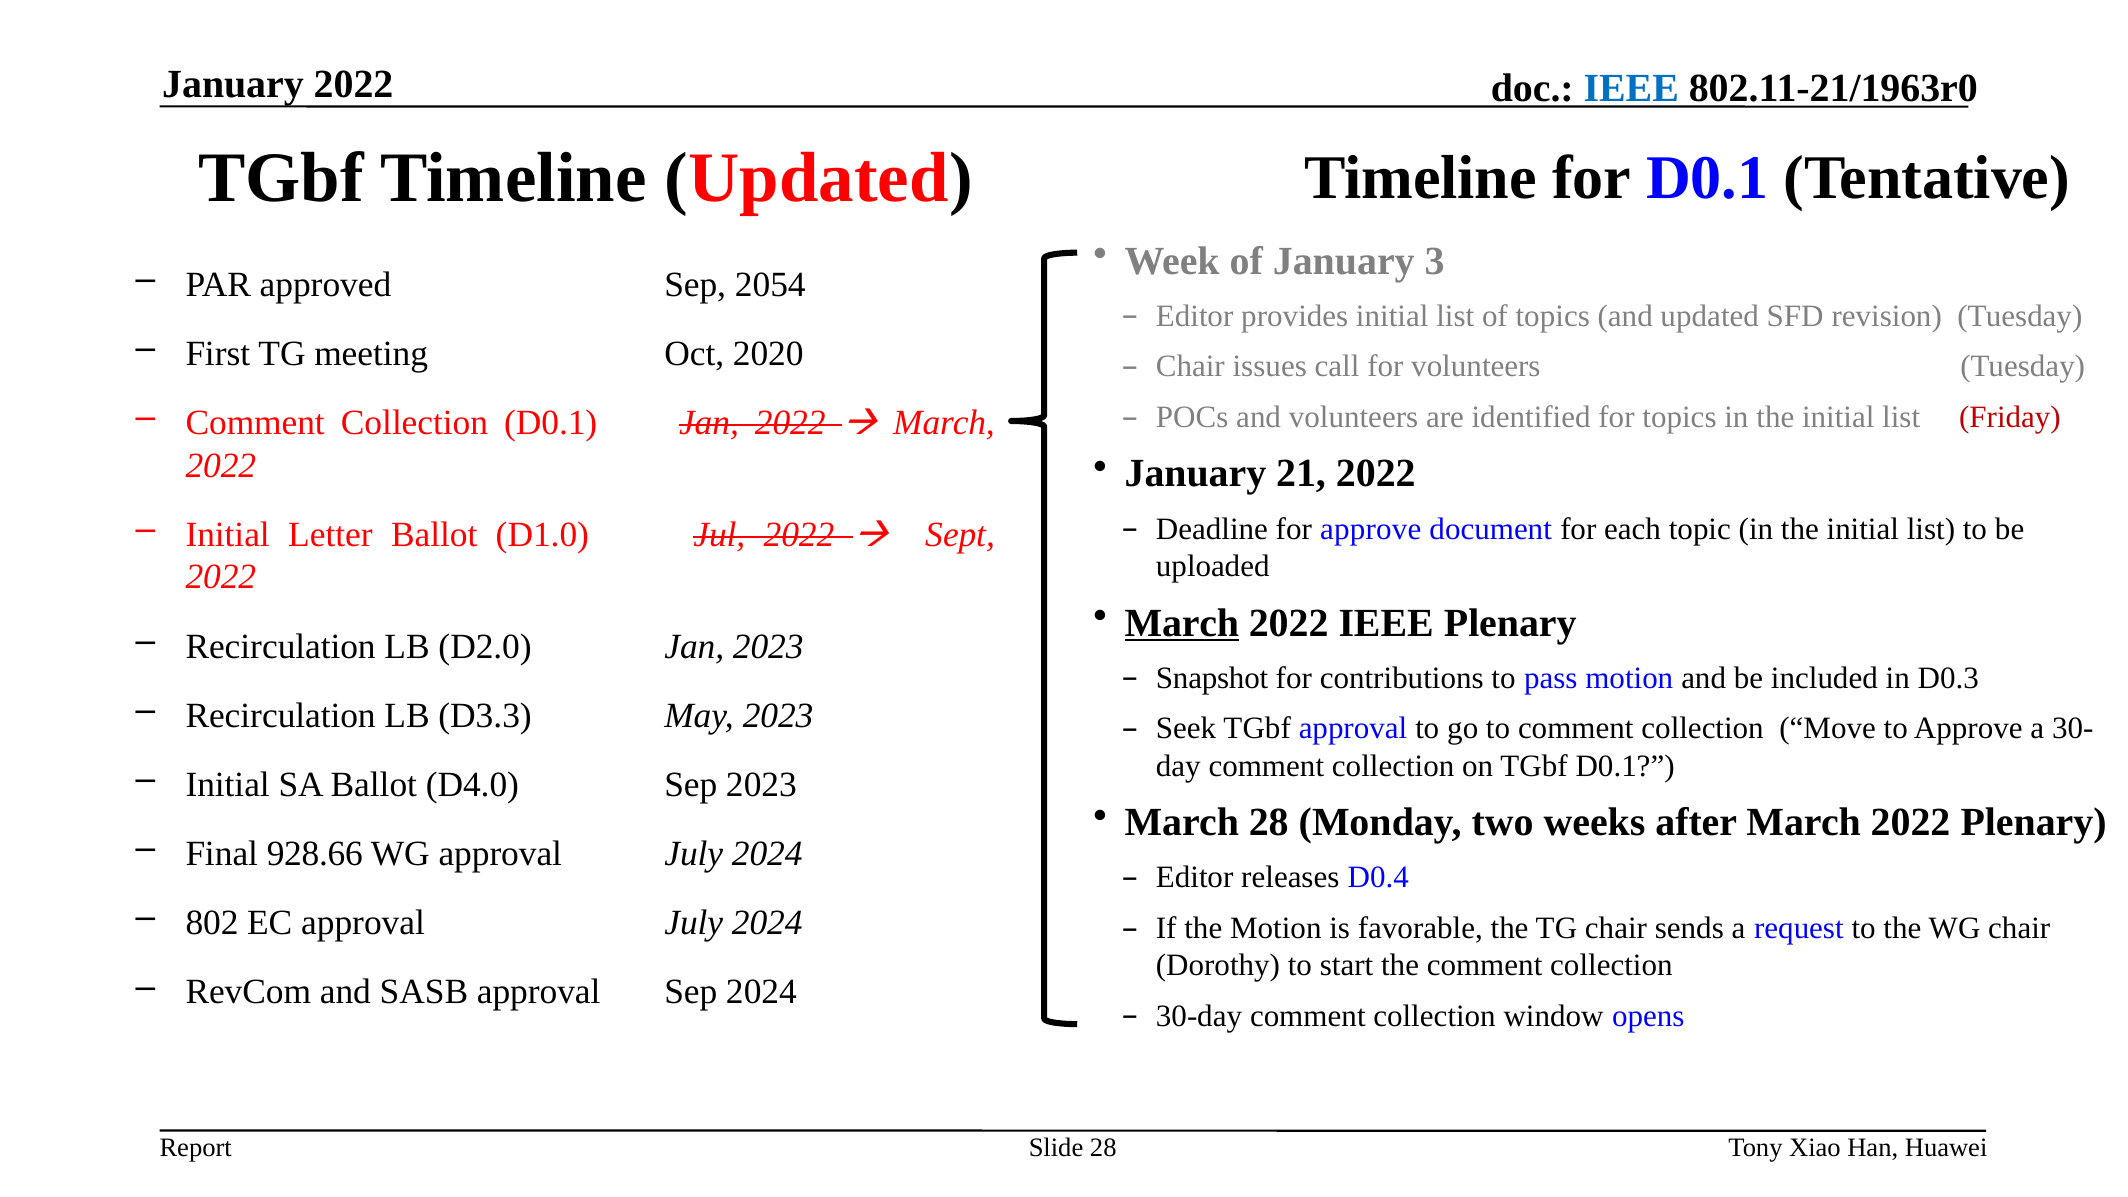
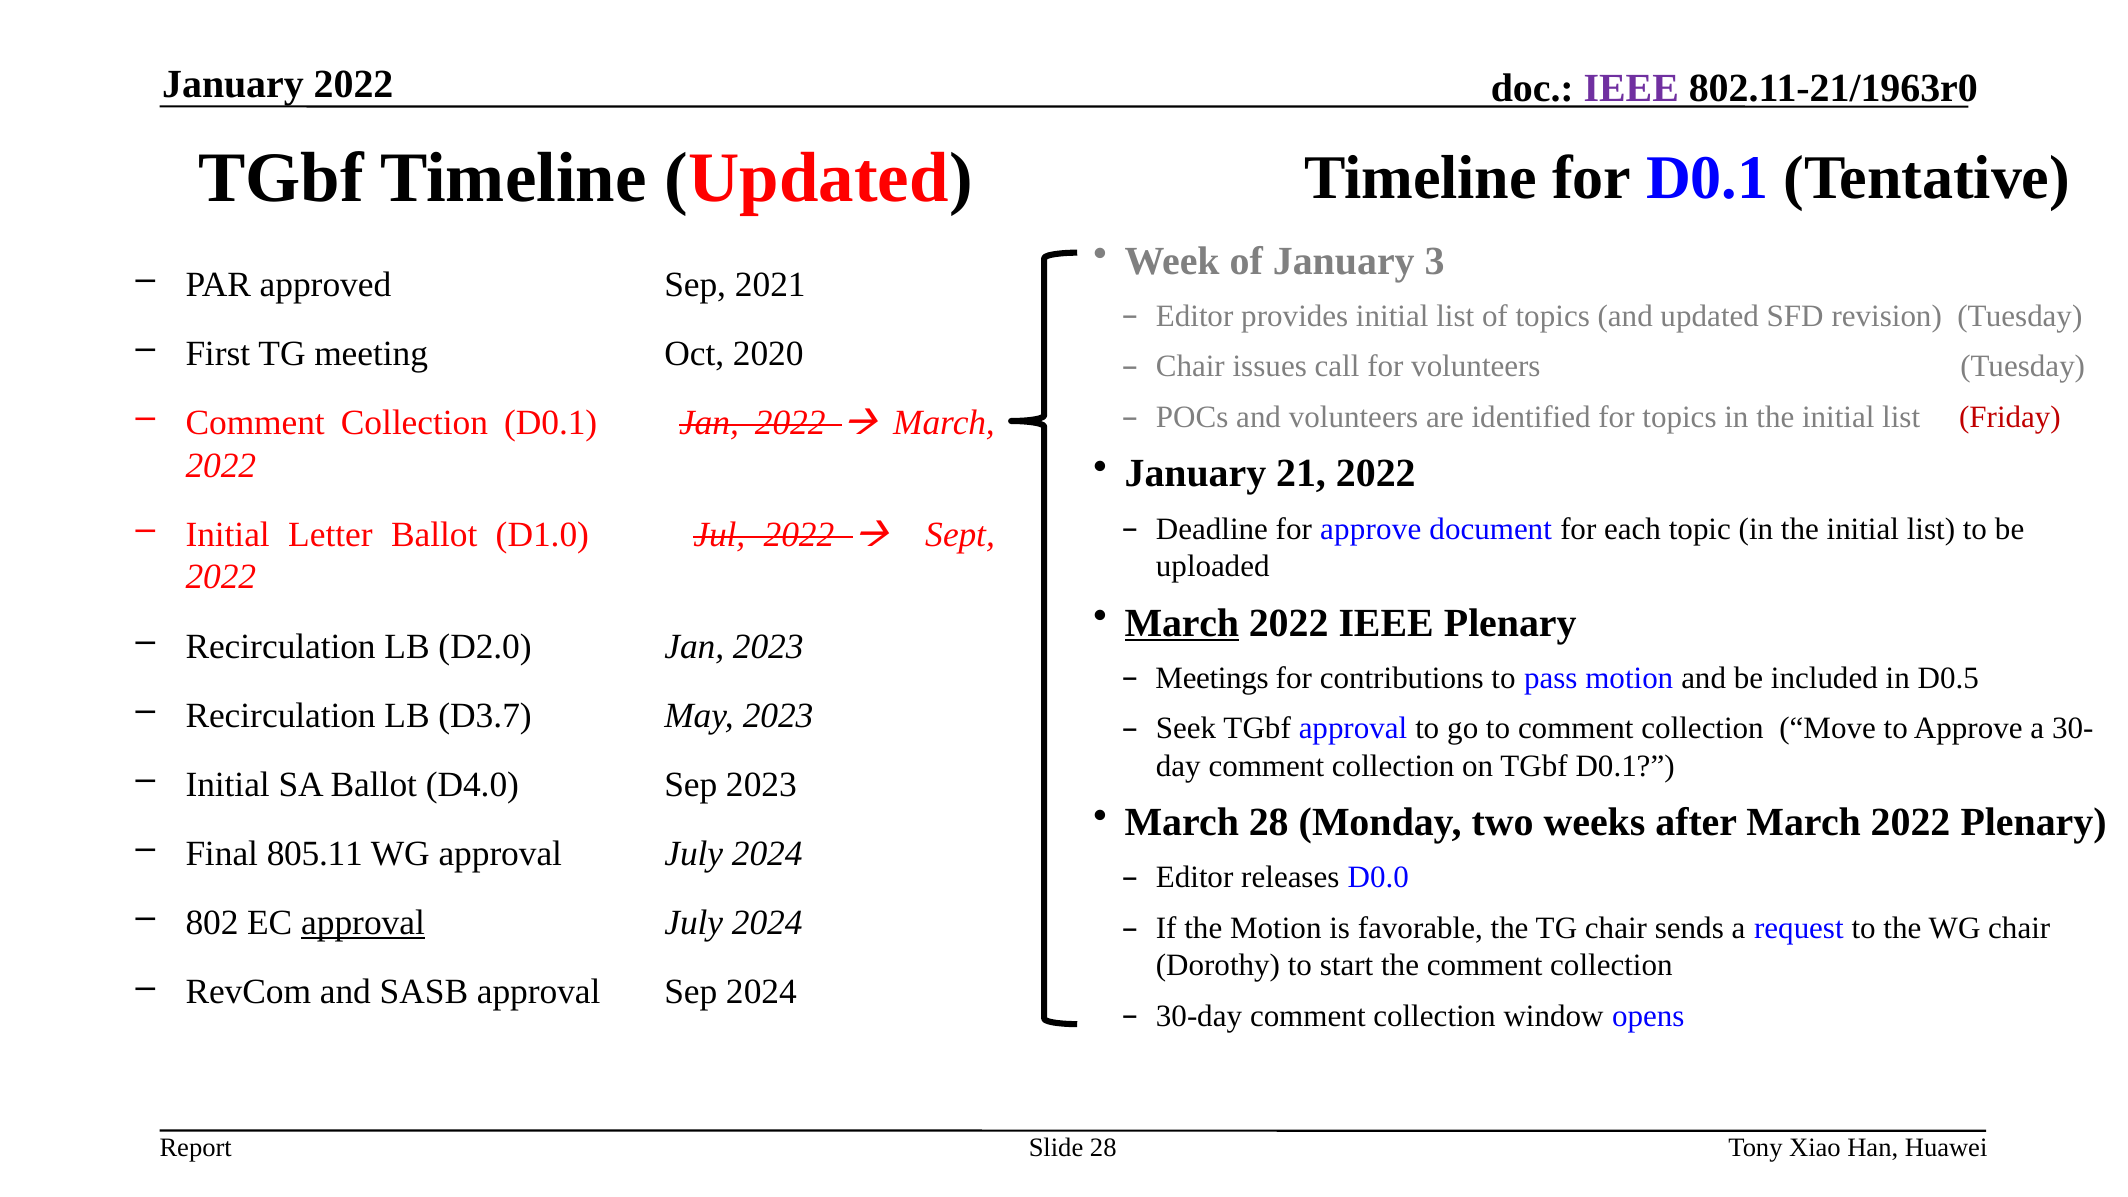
IEEE at (1631, 89) colour: blue -> purple
2054: 2054 -> 2021
Snapshot: Snapshot -> Meetings
D0.3: D0.3 -> D0.5
D3.3: D3.3 -> D3.7
928.66: 928.66 -> 805.11
D0.4: D0.4 -> D0.0
approval at (363, 923) underline: none -> present
